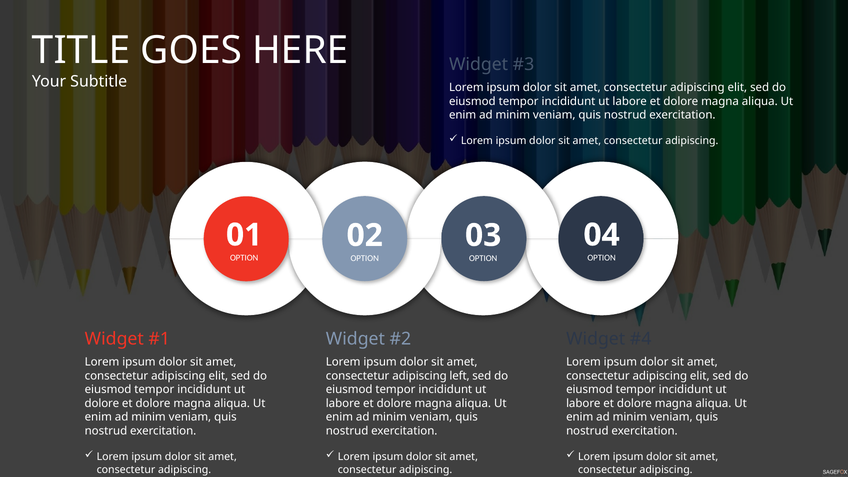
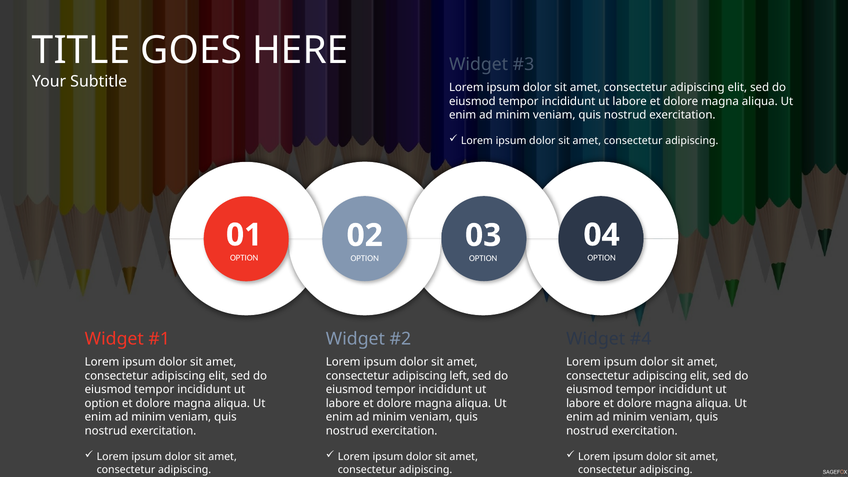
dolore at (102, 403): dolore -> option
